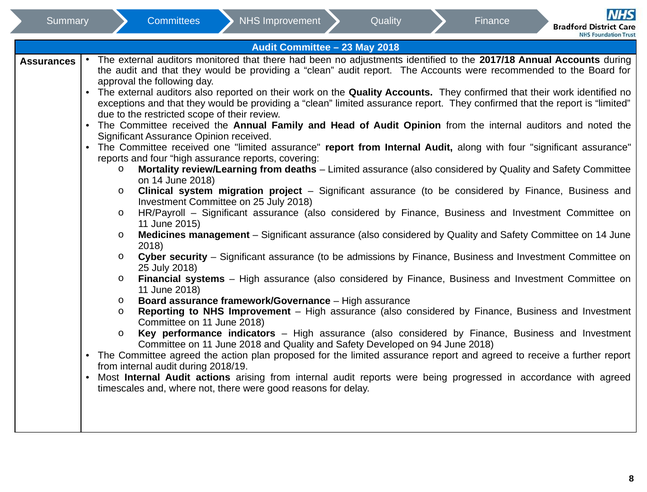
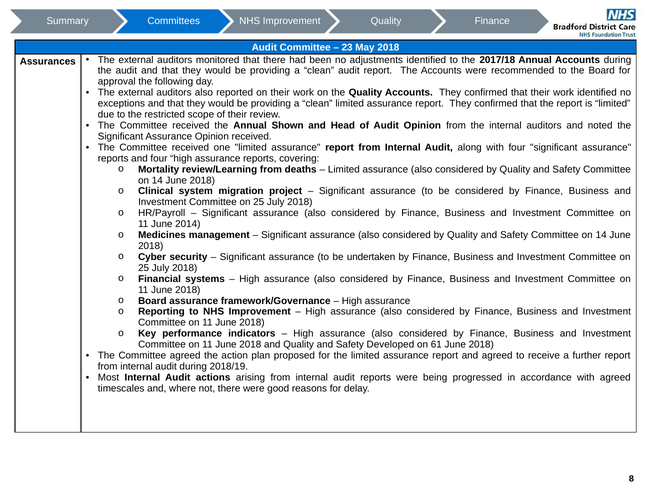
Family: Family -> Shown
2015: 2015 -> 2014
admissions: admissions -> undertaken
94: 94 -> 61
